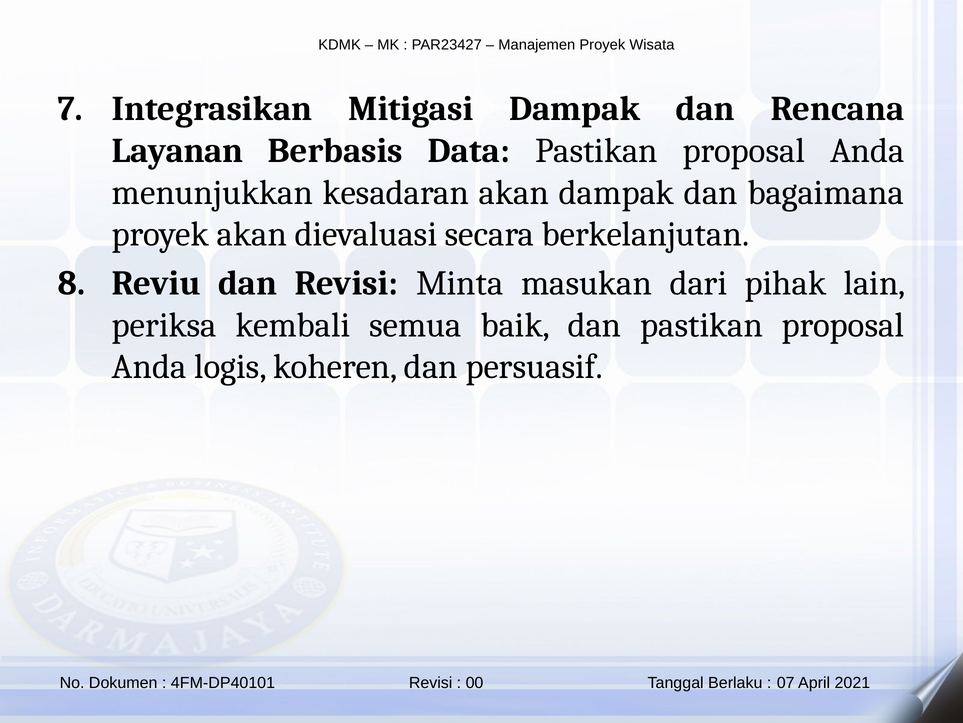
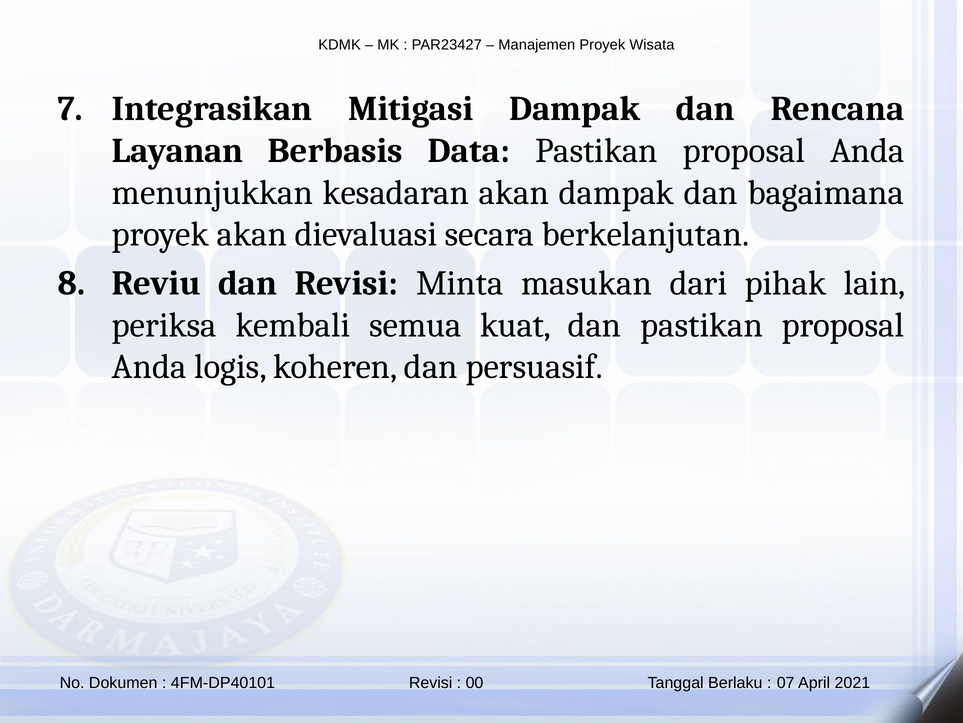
baik: baik -> kuat
